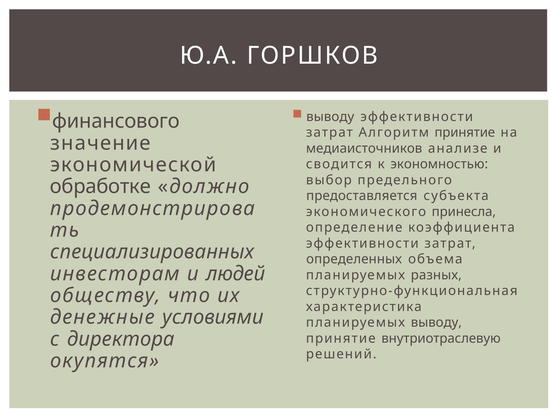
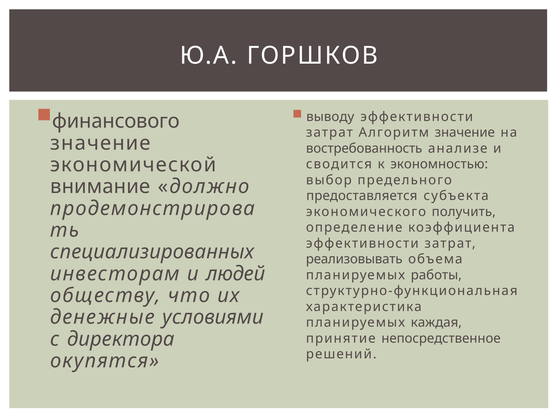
Алгоритм принятие: принятие -> значение
медиаисточников: медиаисточников -> востребованность
обработке: обработке -> внимание
принесла: принесла -> получить
определенных: определенных -> реализовывать
разных: разных -> работы
планируемых выводу: выводу -> каждая
внутриотраслевую: внутриотраслевую -> непосредственное
